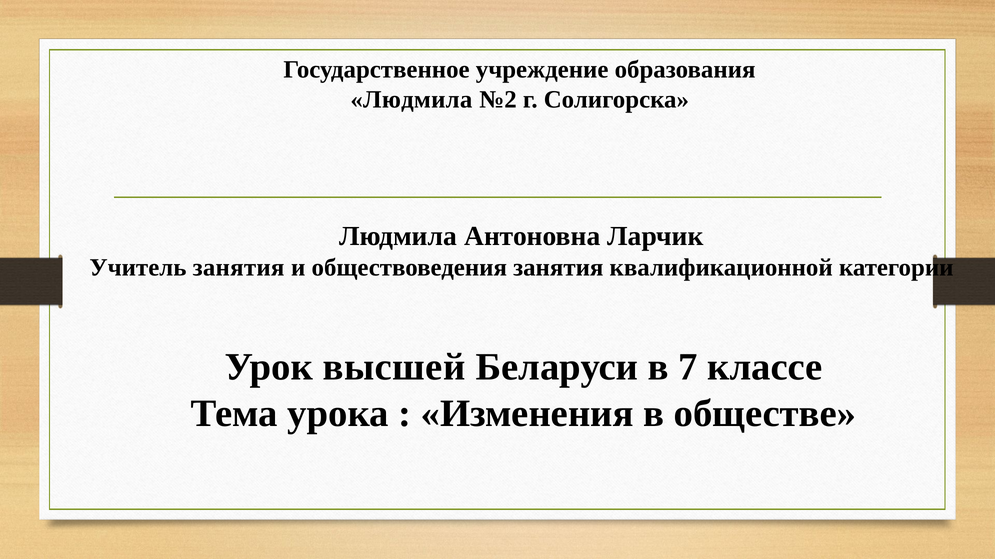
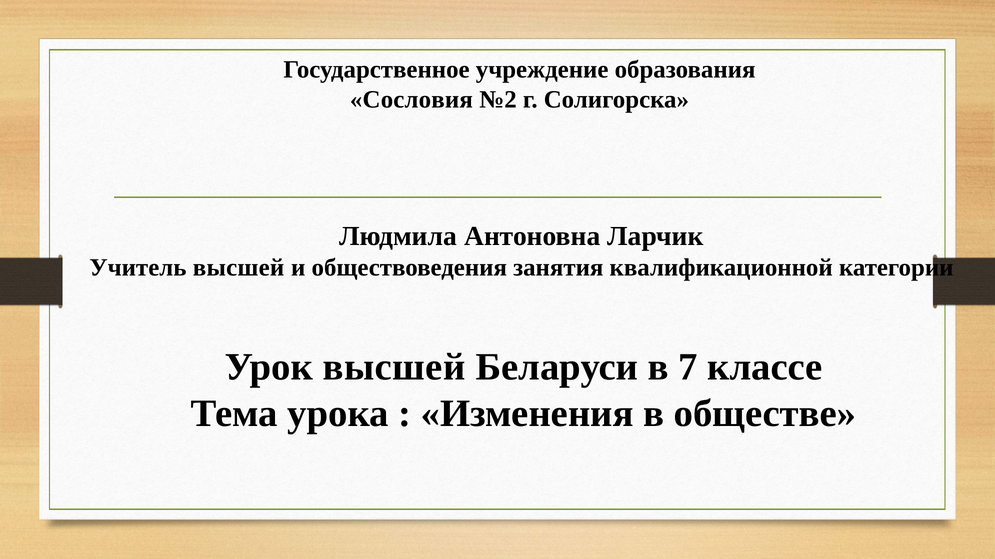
Людмила at (411, 100): Людмила -> Сословия
Учитель занятия: занятия -> высшей
